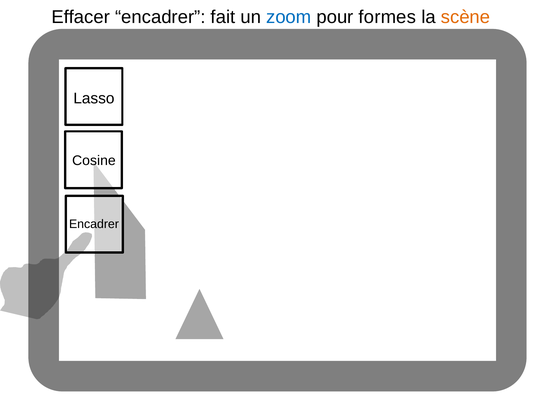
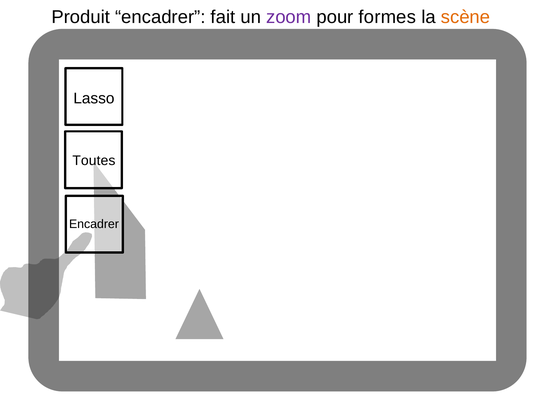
Effacer: Effacer -> Produit
zoom colour: blue -> purple
Cosine: Cosine -> Toutes
